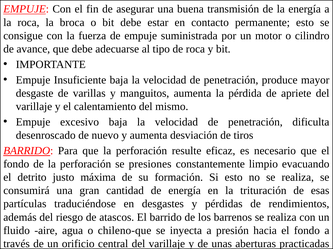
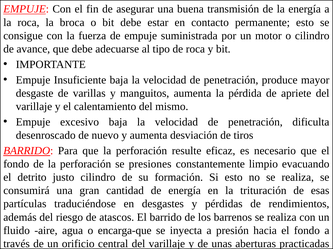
justo máxima: máxima -> cilindro
chileno-que: chileno-que -> encarga-que
